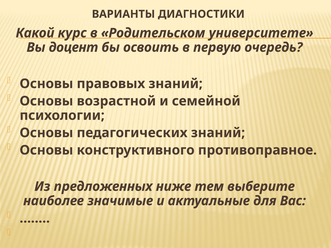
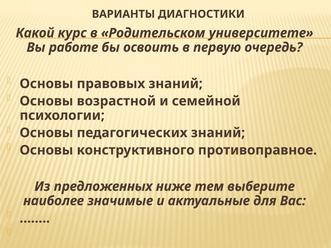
доцент: доцент -> работе
